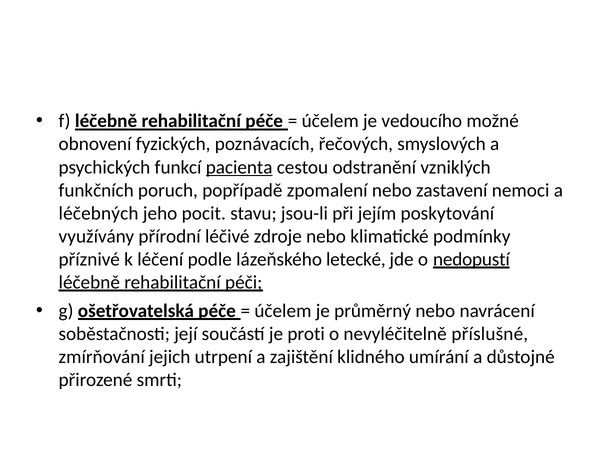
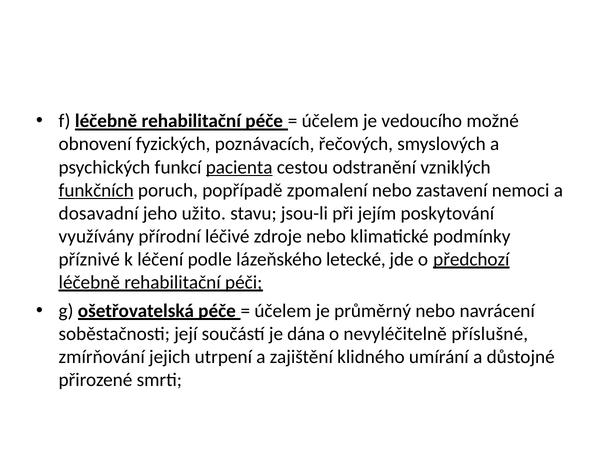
funkčních underline: none -> present
léčebných: léčebných -> dosavadní
pocit: pocit -> užito
nedopustí: nedopustí -> předchozí
proti: proti -> dána
